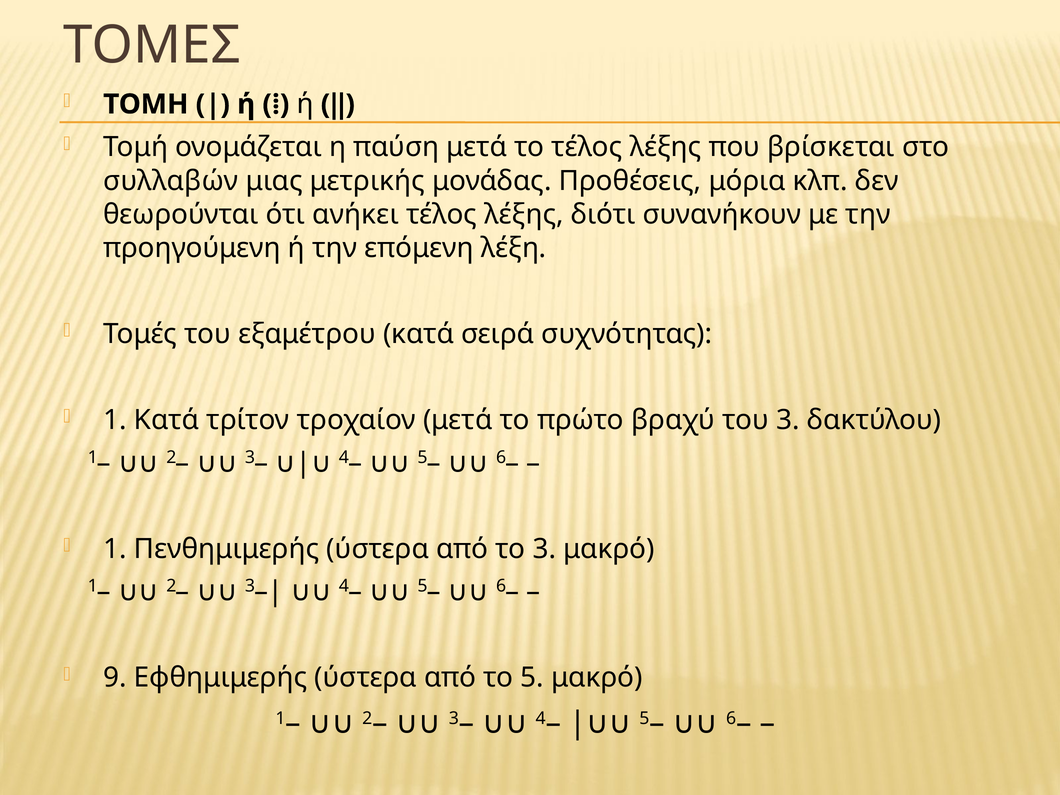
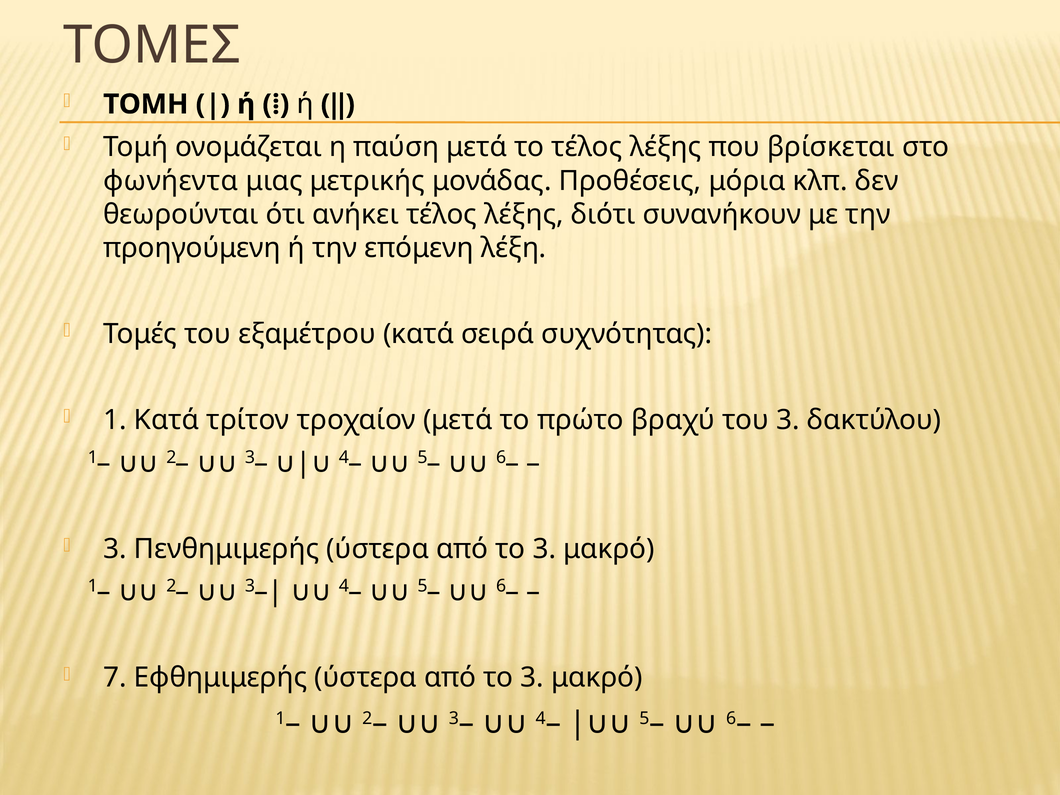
συλλαβών: συλλαβών -> φωνήεντα
1 at (115, 549): 1 -> 3
9: 9 -> 7
5 at (532, 678): 5 -> 3
